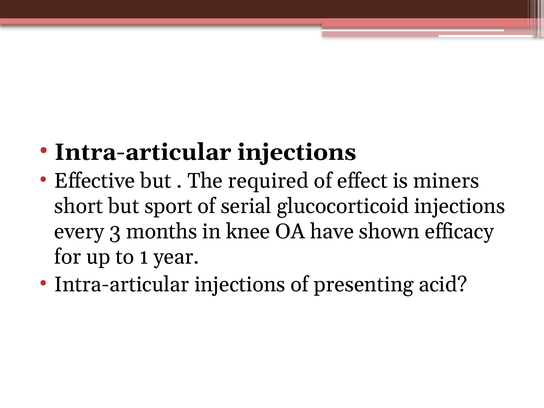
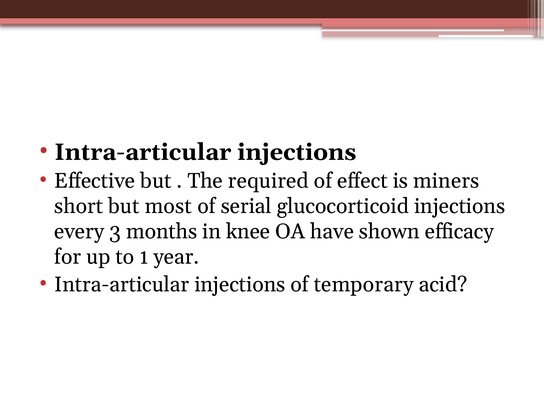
sport: sport -> most
presenting: presenting -> temporary
